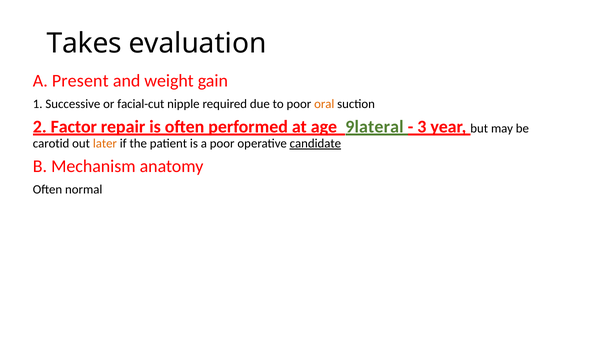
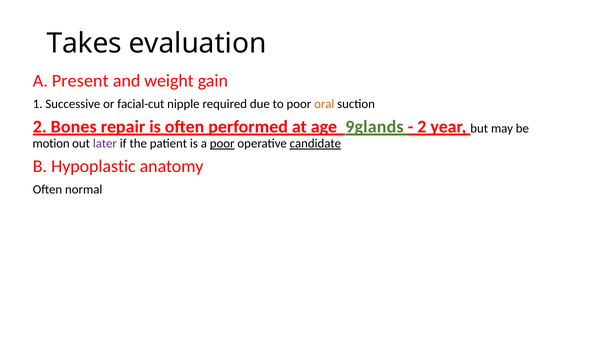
Factor: Factor -> Bones
9lateral: 9lateral -> 9glands
3 at (422, 127): 3 -> 2
carotid: carotid -> motion
later colour: orange -> purple
poor at (222, 143) underline: none -> present
Mechanism: Mechanism -> Hypoplastic
